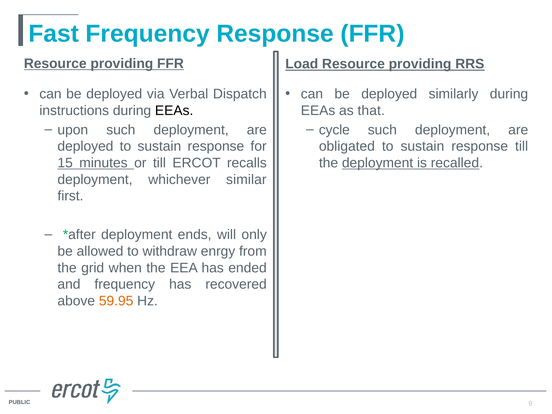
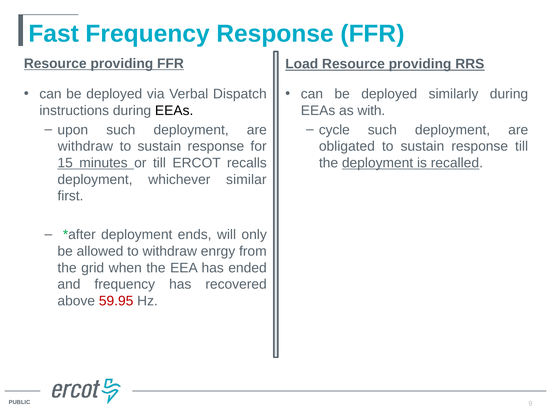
that: that -> with
deployed at (85, 146): deployed -> withdraw
59.95 colour: orange -> red
